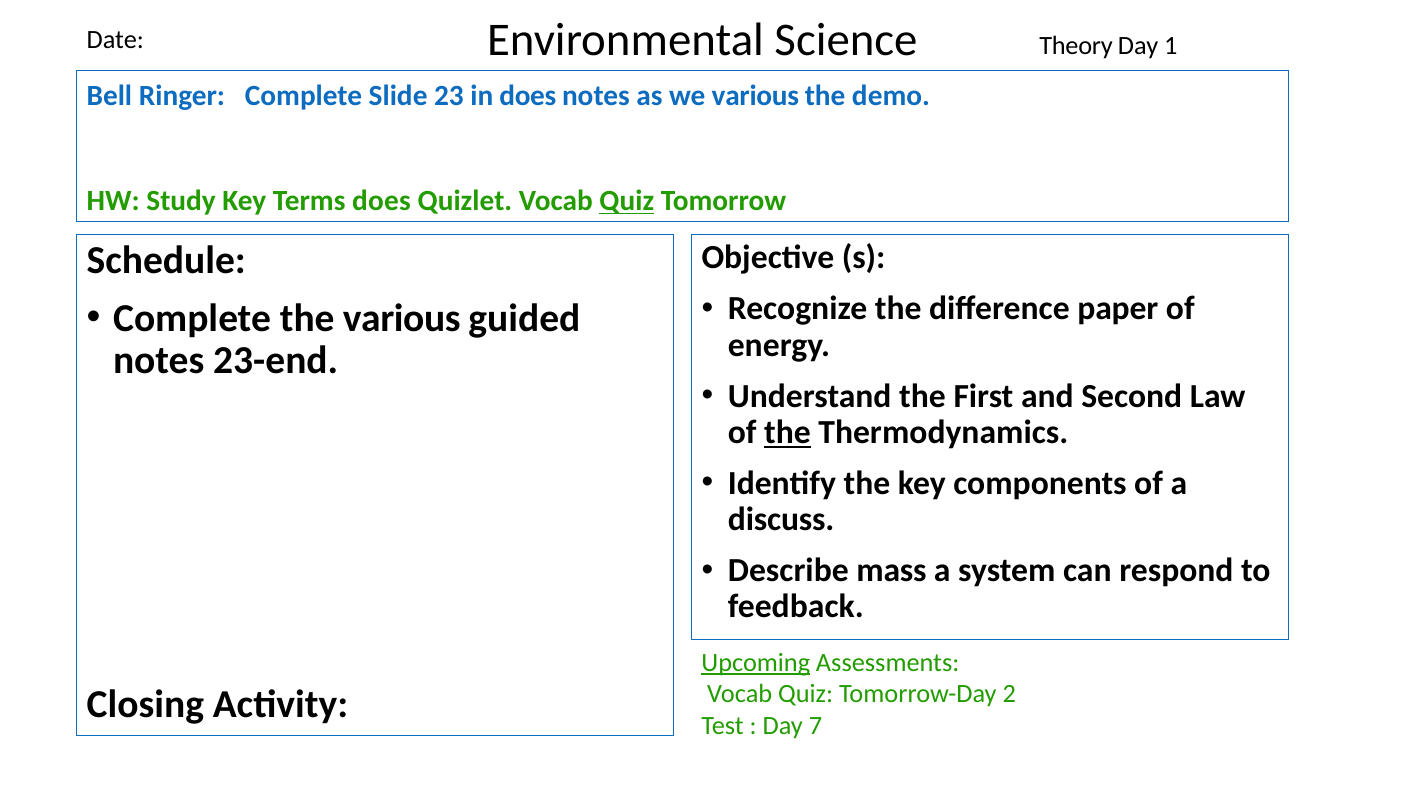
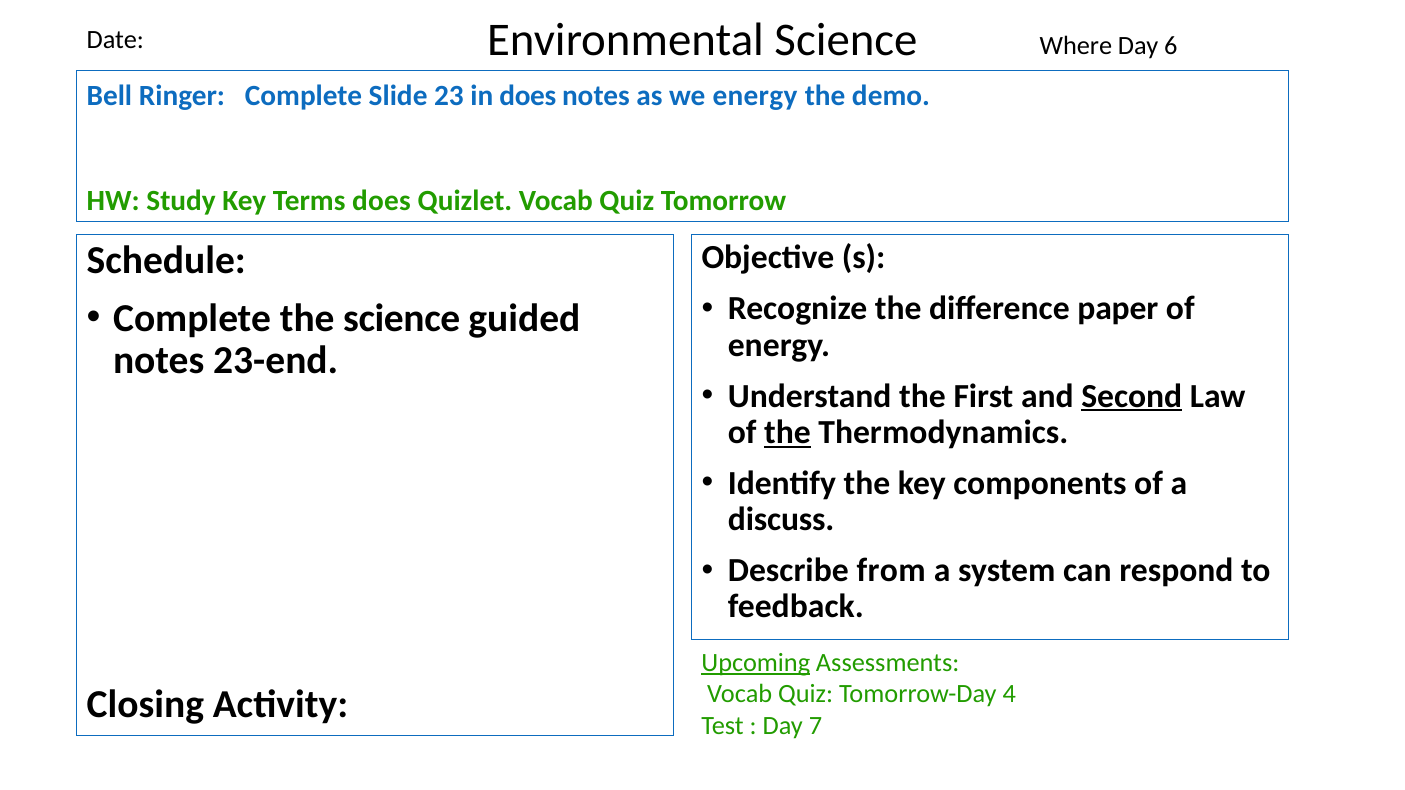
Theory: Theory -> Where
1: 1 -> 6
we various: various -> energy
Quiz at (627, 201) underline: present -> none
the various: various -> science
Second underline: none -> present
mass: mass -> from
2: 2 -> 4
